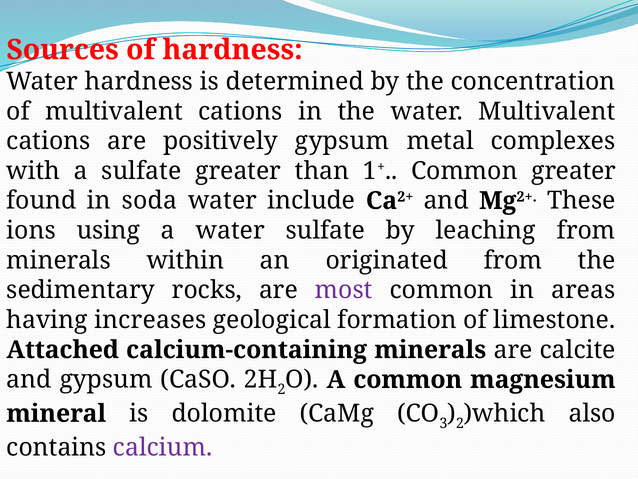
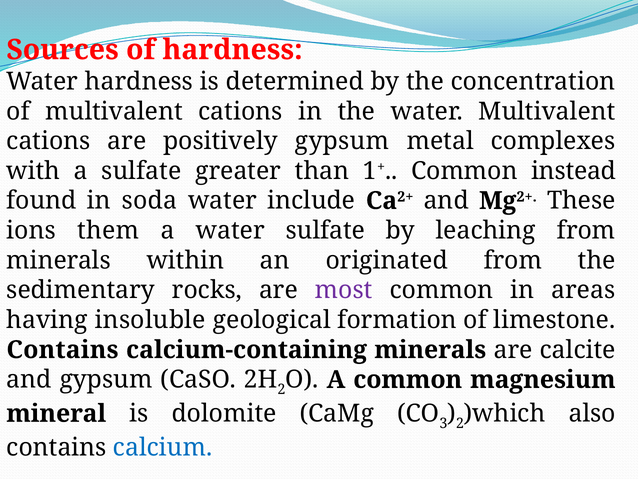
Common greater: greater -> instead
using: using -> them
increases: increases -> insoluble
Attached at (63, 350): Attached -> Contains
calcium colour: purple -> blue
